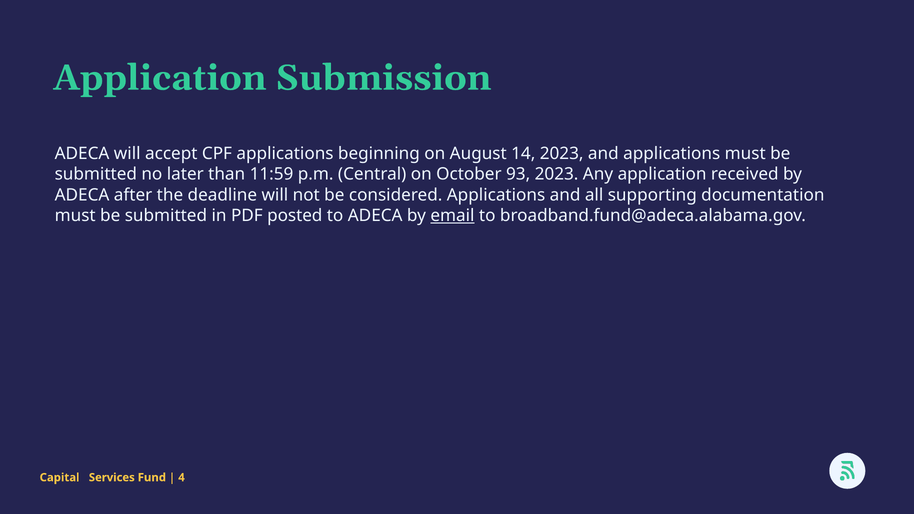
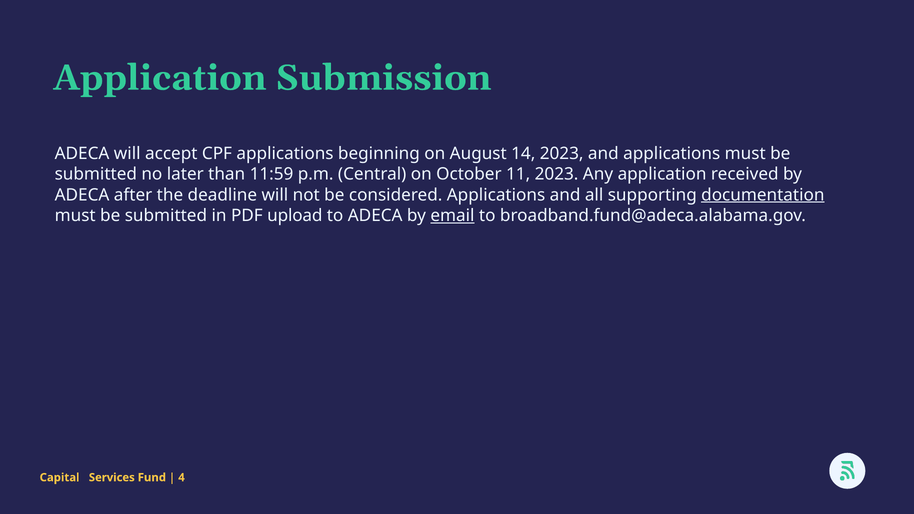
93: 93 -> 11
documentation underline: none -> present
posted: posted -> upload
